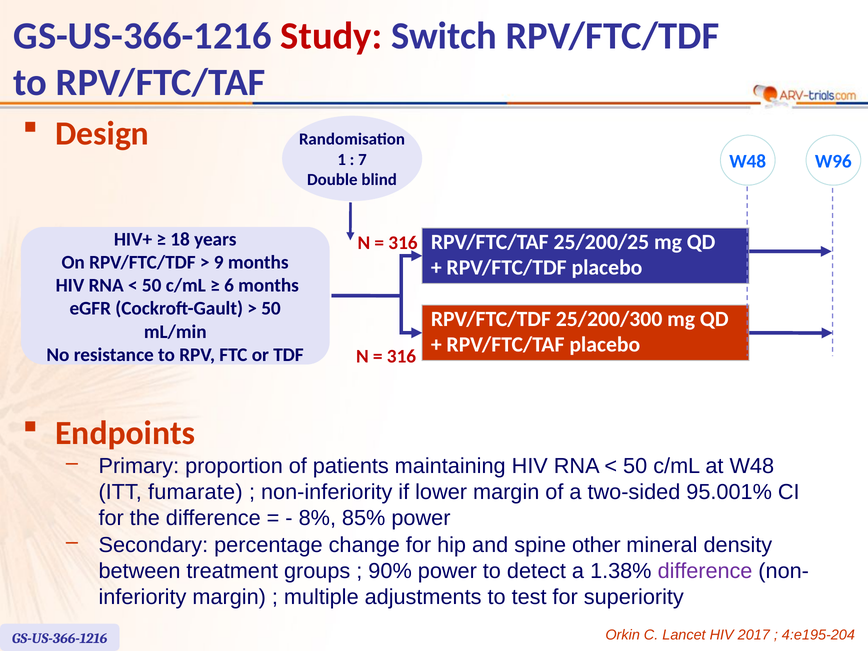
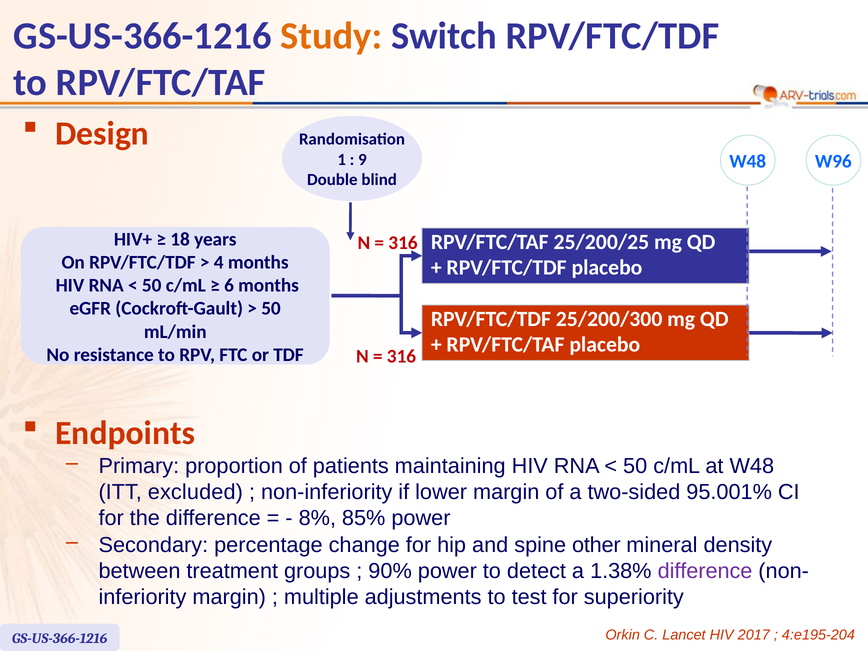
Study colour: red -> orange
7: 7 -> 9
9: 9 -> 4
fumarate: fumarate -> excluded
